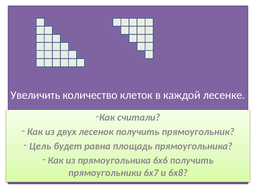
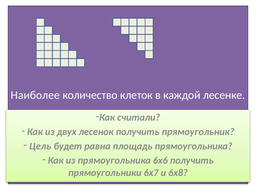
Увеличить: Увеличить -> Наиболее
